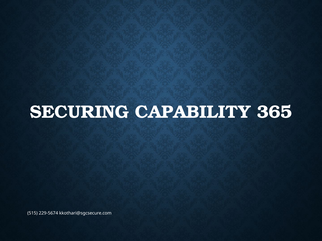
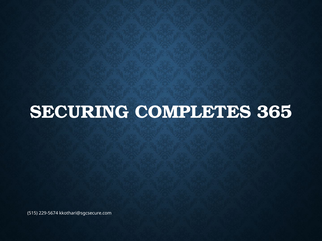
CAPABILITY: CAPABILITY -> COMPLETES
